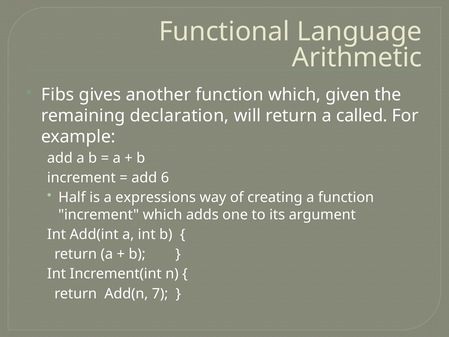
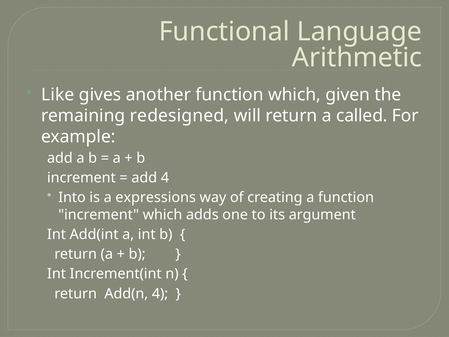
Fibs: Fibs -> Like
declaration: declaration -> redesigned
add 6: 6 -> 4
Half: Half -> Into
Add(n 7: 7 -> 4
